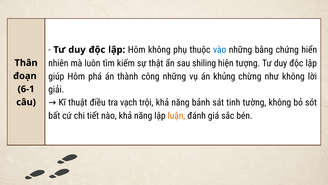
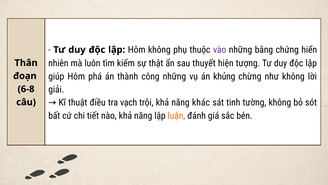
vào colour: blue -> purple
shiling: shiling -> thuyết
6-1: 6-1 -> 6-8
bảnh: bảnh -> khác
